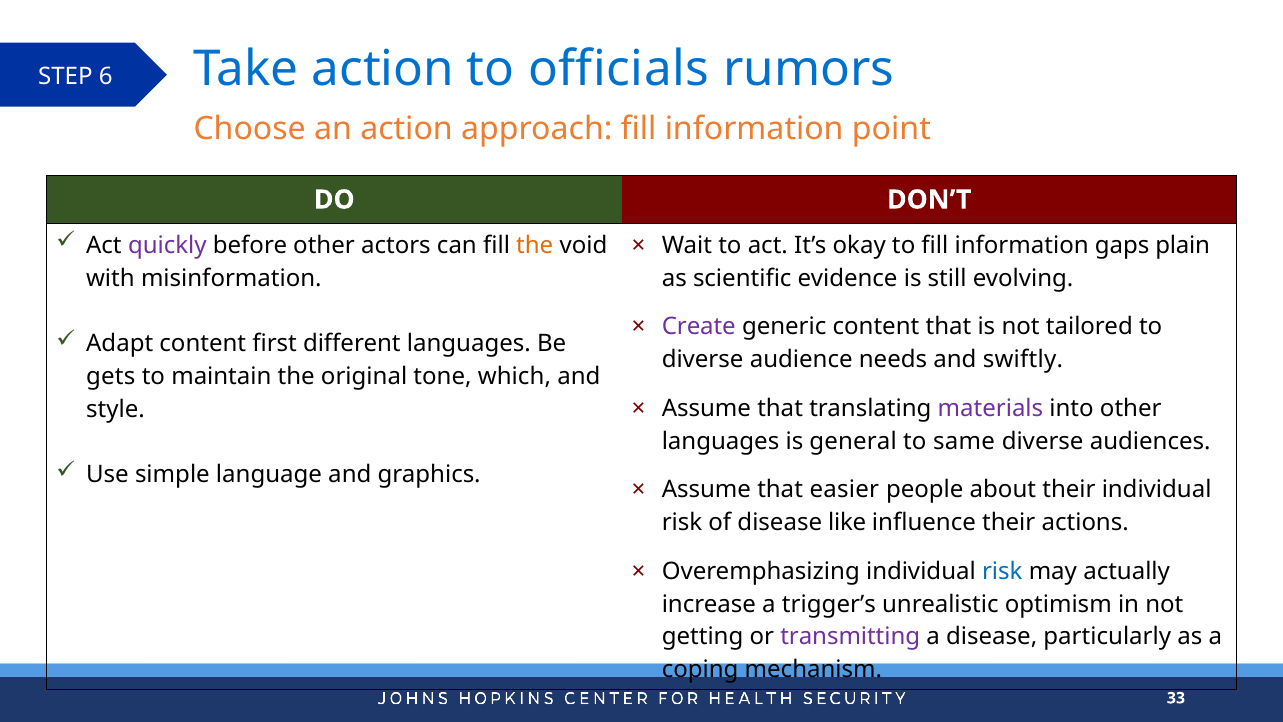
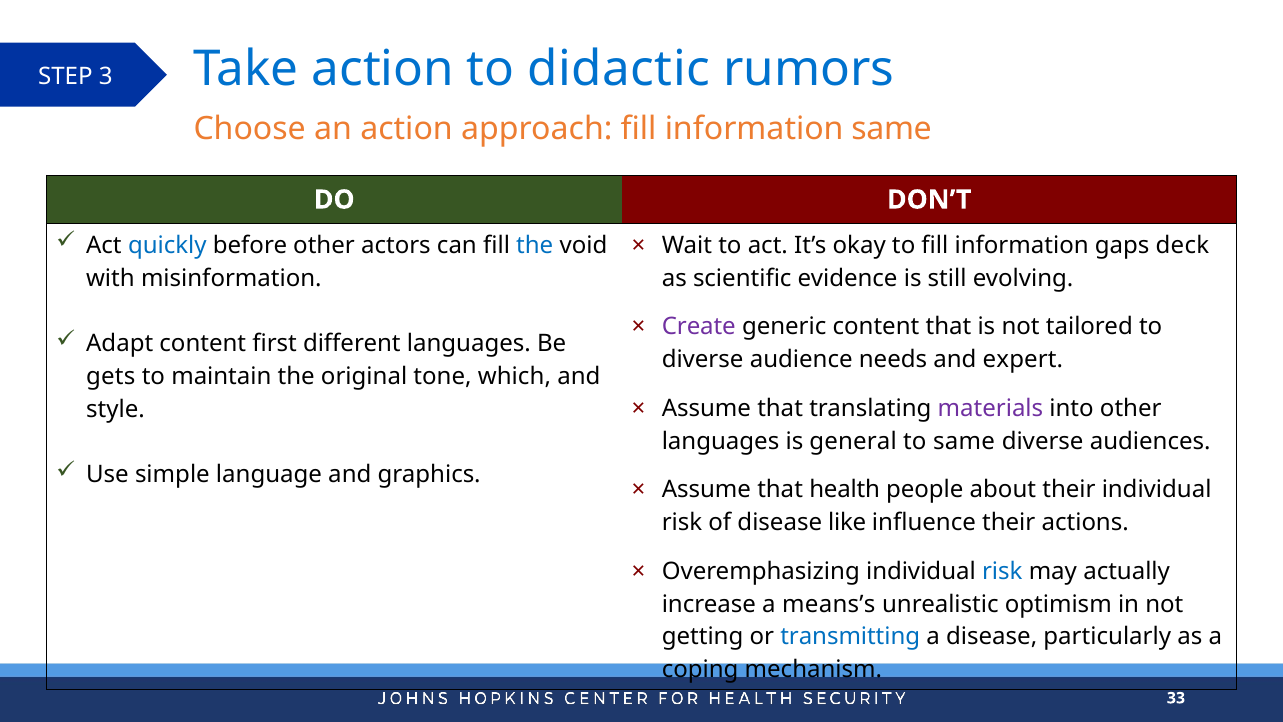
officials: officials -> didactic
6: 6 -> 3
information point: point -> same
quickly colour: purple -> blue
the at (535, 245) colour: orange -> blue
plain: plain -> deck
swiftly: swiftly -> expert
easier: easier -> health
trigger’s: trigger’s -> means’s
transmitting colour: purple -> blue
